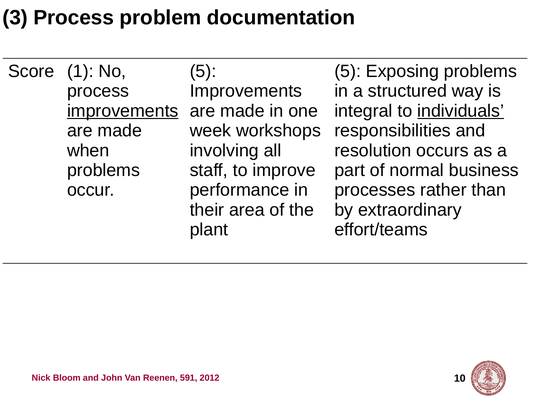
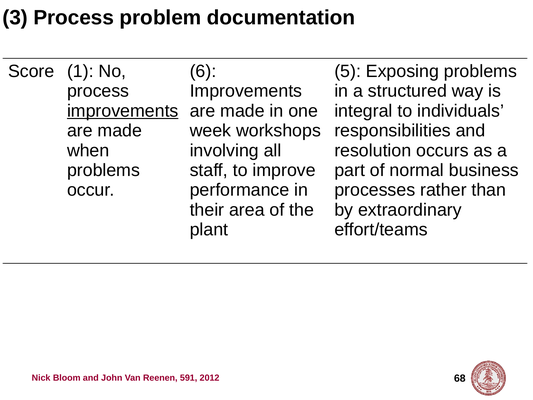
5 at (203, 71): 5 -> 6
individuals underline: present -> none
10: 10 -> 68
